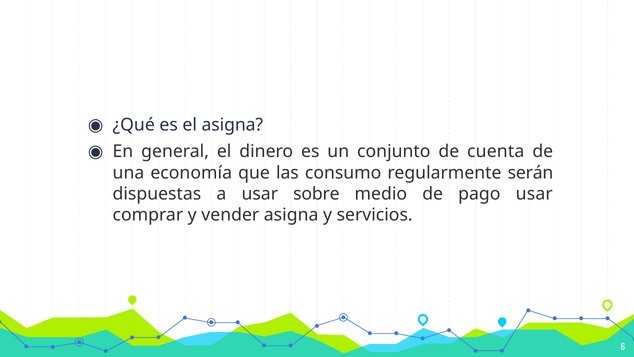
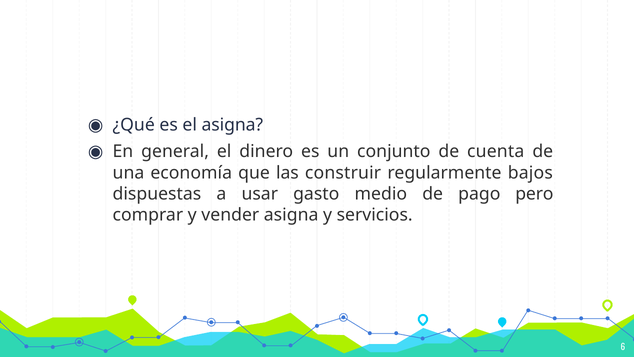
consumo: consumo -> construir
serán: serán -> bajos
sobre: sobre -> gasto
pago usar: usar -> pero
